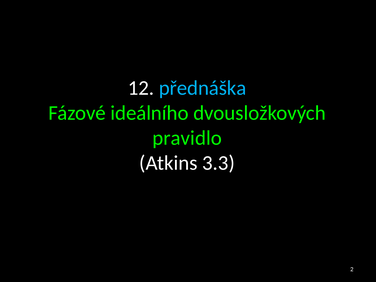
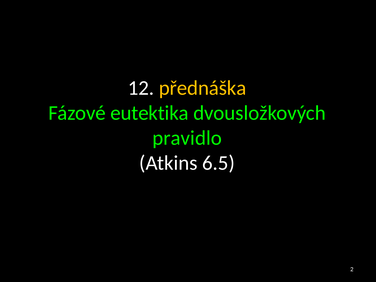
přednáška colour: light blue -> yellow
ideálního: ideálního -> eutektika
3.3: 3.3 -> 6.5
